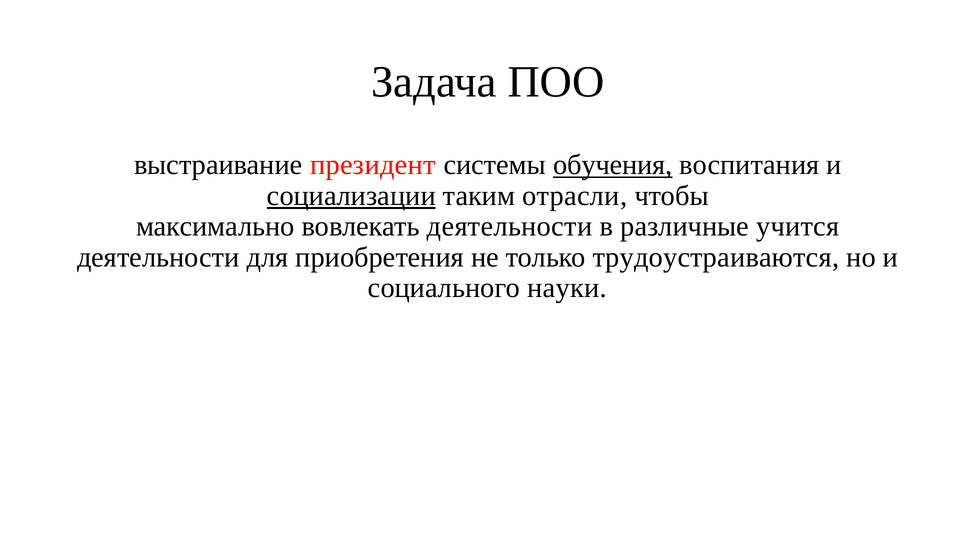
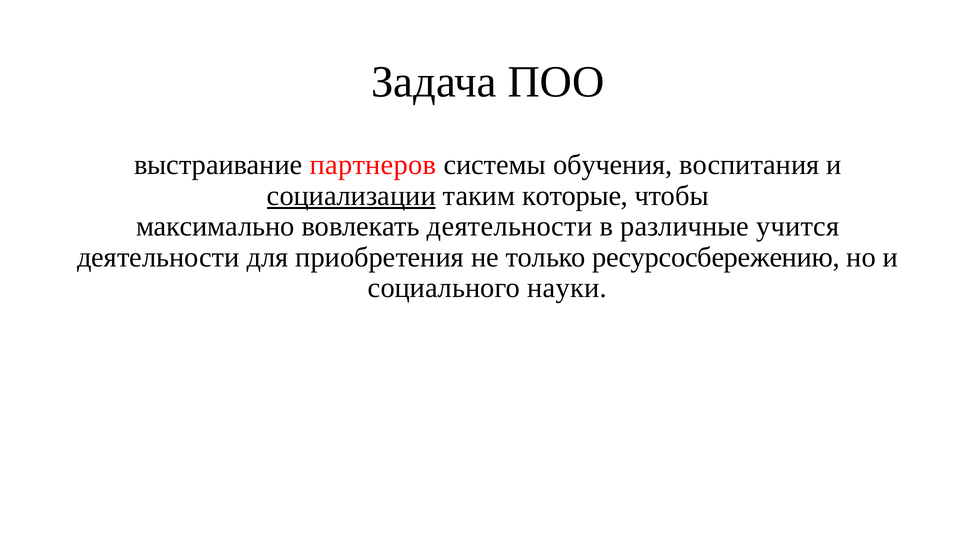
президент: президент -> партнеров
обучения underline: present -> none
отрасли: отрасли -> которые
трудоустраиваются: трудоустраиваются -> ресурсосбережению
